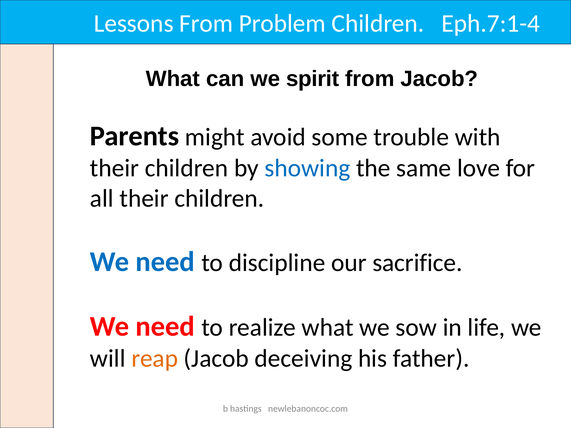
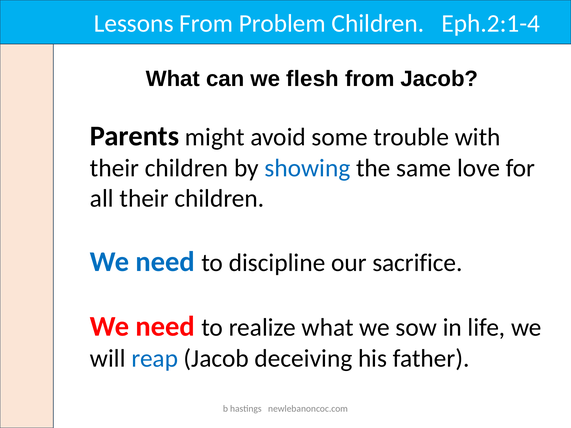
Eph.7:1-4: Eph.7:1-4 -> Eph.2:1-4
spirit: spirit -> flesh
reap colour: orange -> blue
